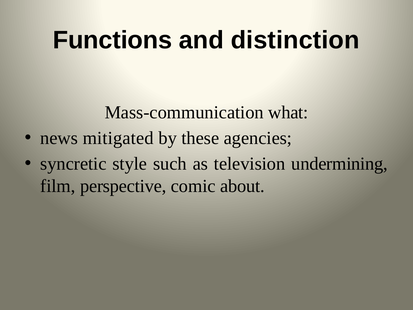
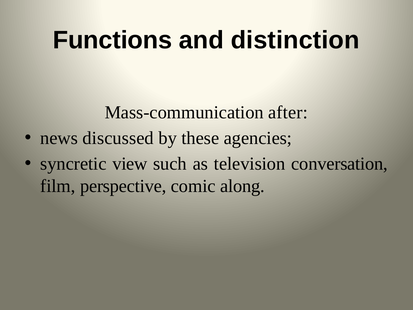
what: what -> after
mitigated: mitigated -> discussed
style: style -> view
undermining: undermining -> conversation
about: about -> along
